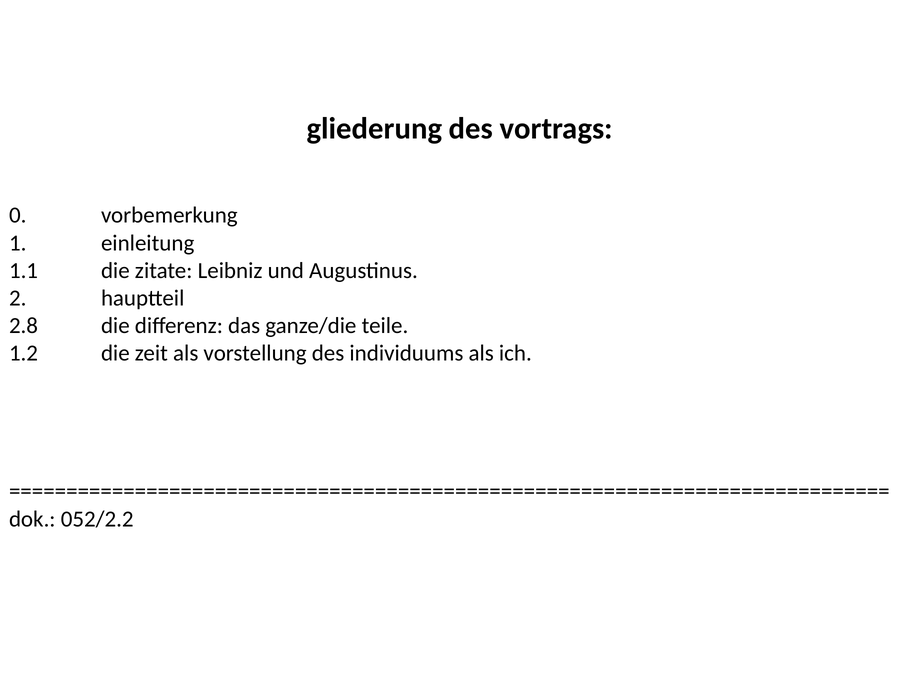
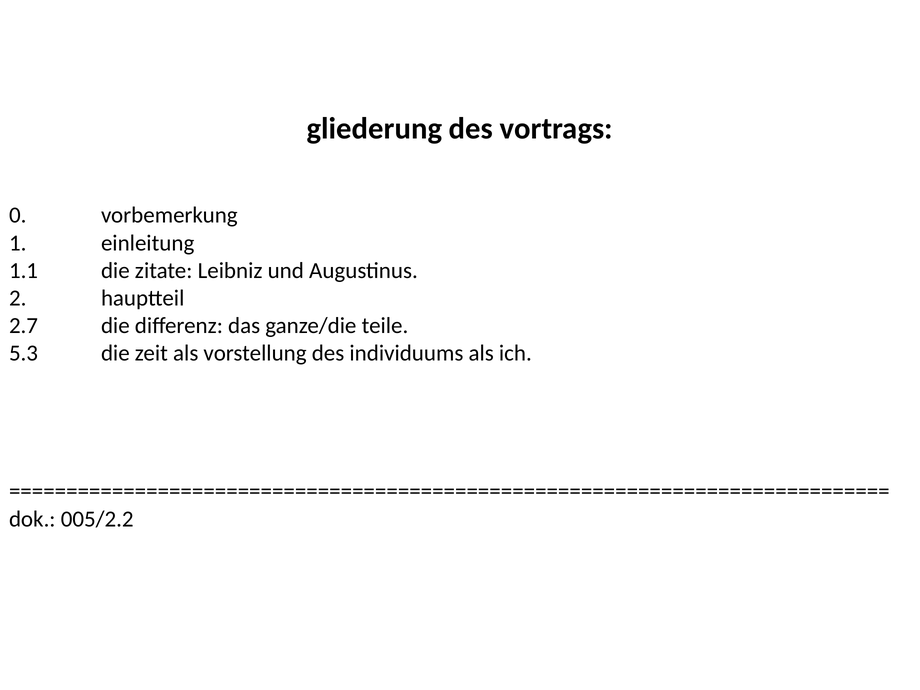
2.8: 2.8 -> 2.7
1.2: 1.2 -> 5.3
052/2.2: 052/2.2 -> 005/2.2
